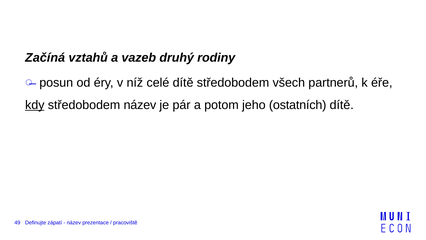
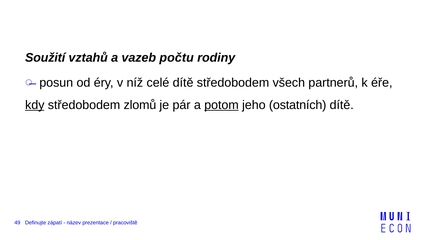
Začíná: Začíná -> Soužití
druhý: druhý -> počtu
středobodem název: název -> zlomů
potom underline: none -> present
